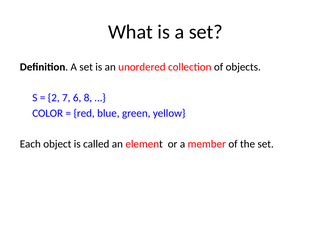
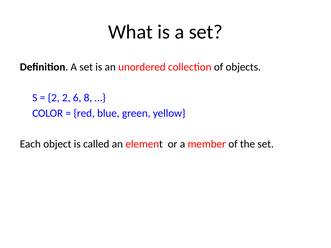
2 7: 7 -> 2
